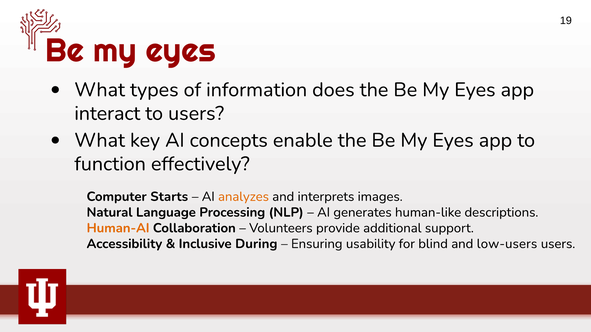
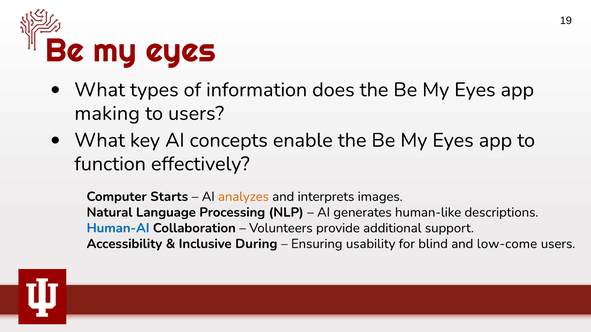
interact: interact -> making
Human-AI colour: orange -> blue
low-users: low-users -> low-come
